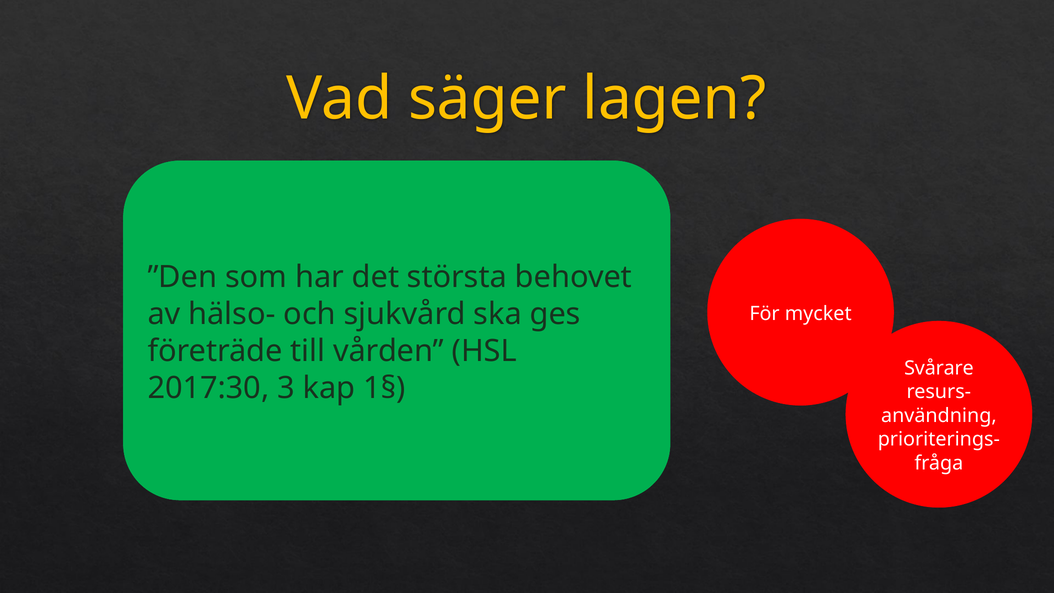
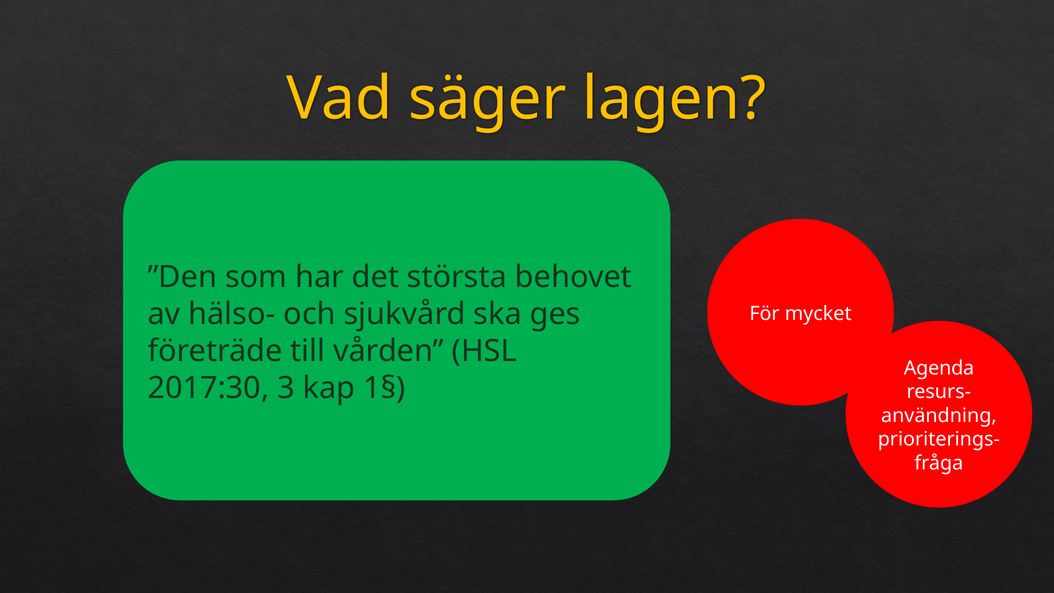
Svårare: Svårare -> Agenda
